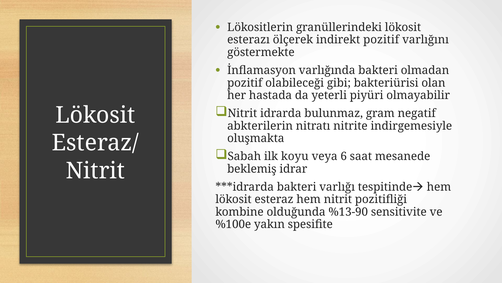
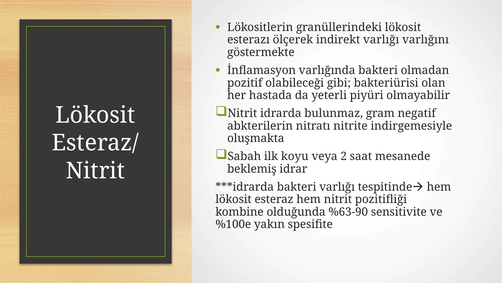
indirekt pozitif: pozitif -> varlığı
6: 6 -> 2
%13-90: %13-90 -> %63-90
